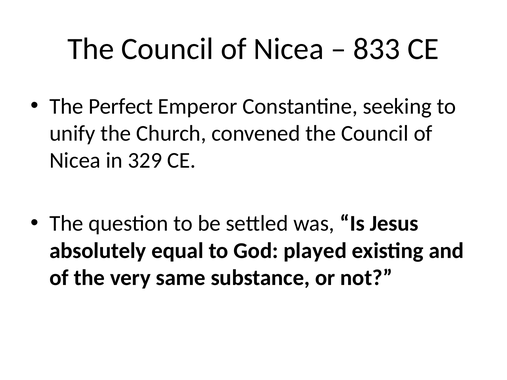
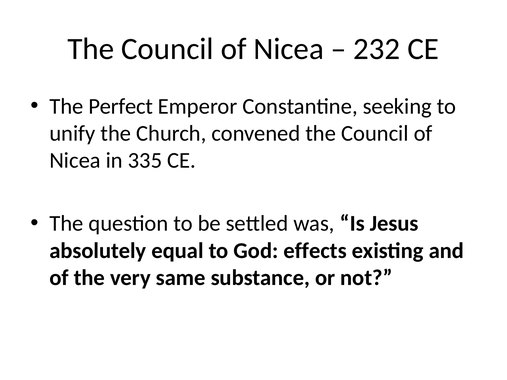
833: 833 -> 232
329: 329 -> 335
played: played -> effects
